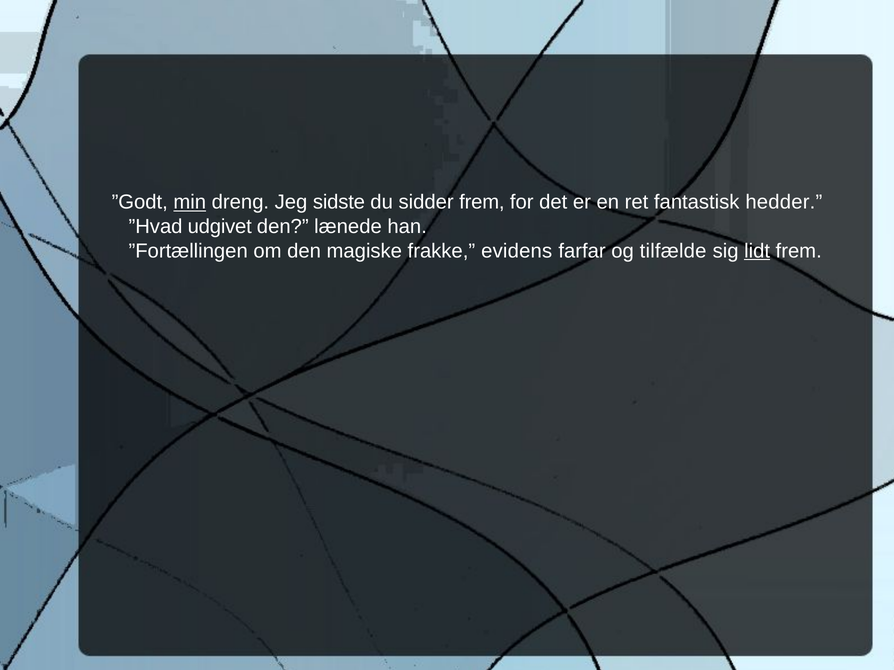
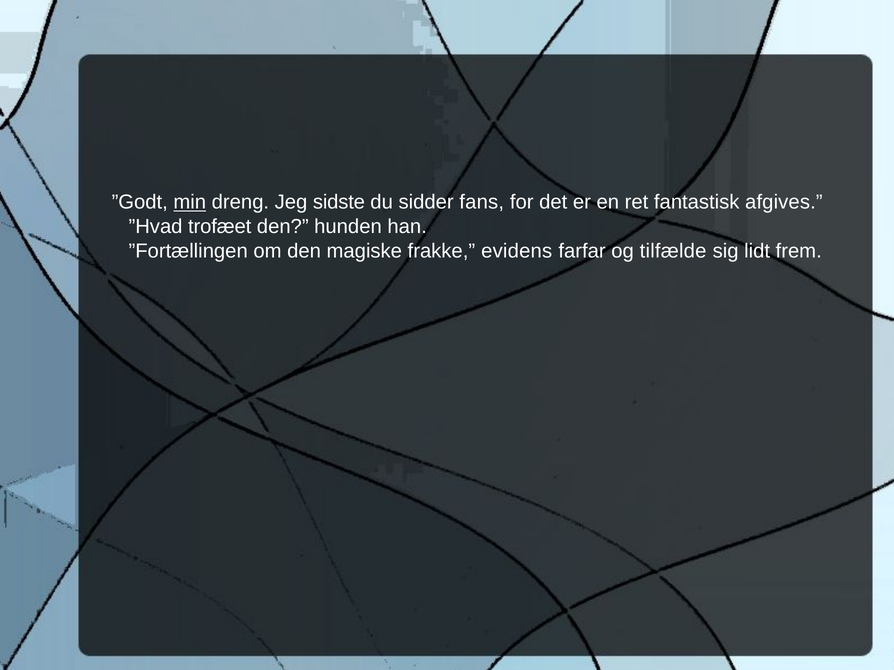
sidder frem: frem -> fans
hedder: hedder -> afgives
udgivet: udgivet -> trofæet
lænede: lænede -> hunden
lidt underline: present -> none
